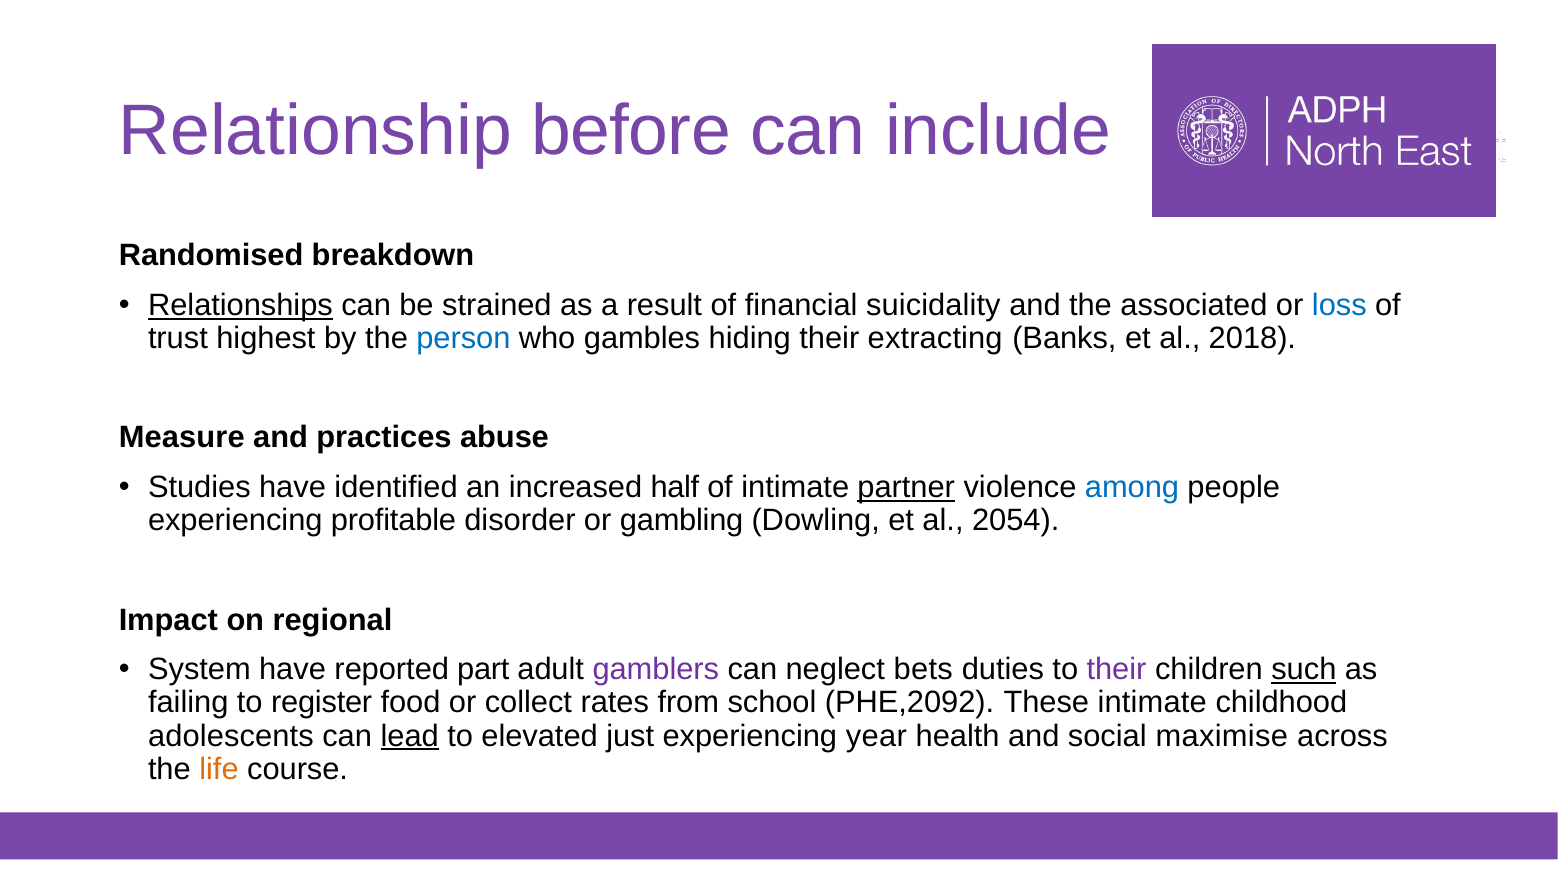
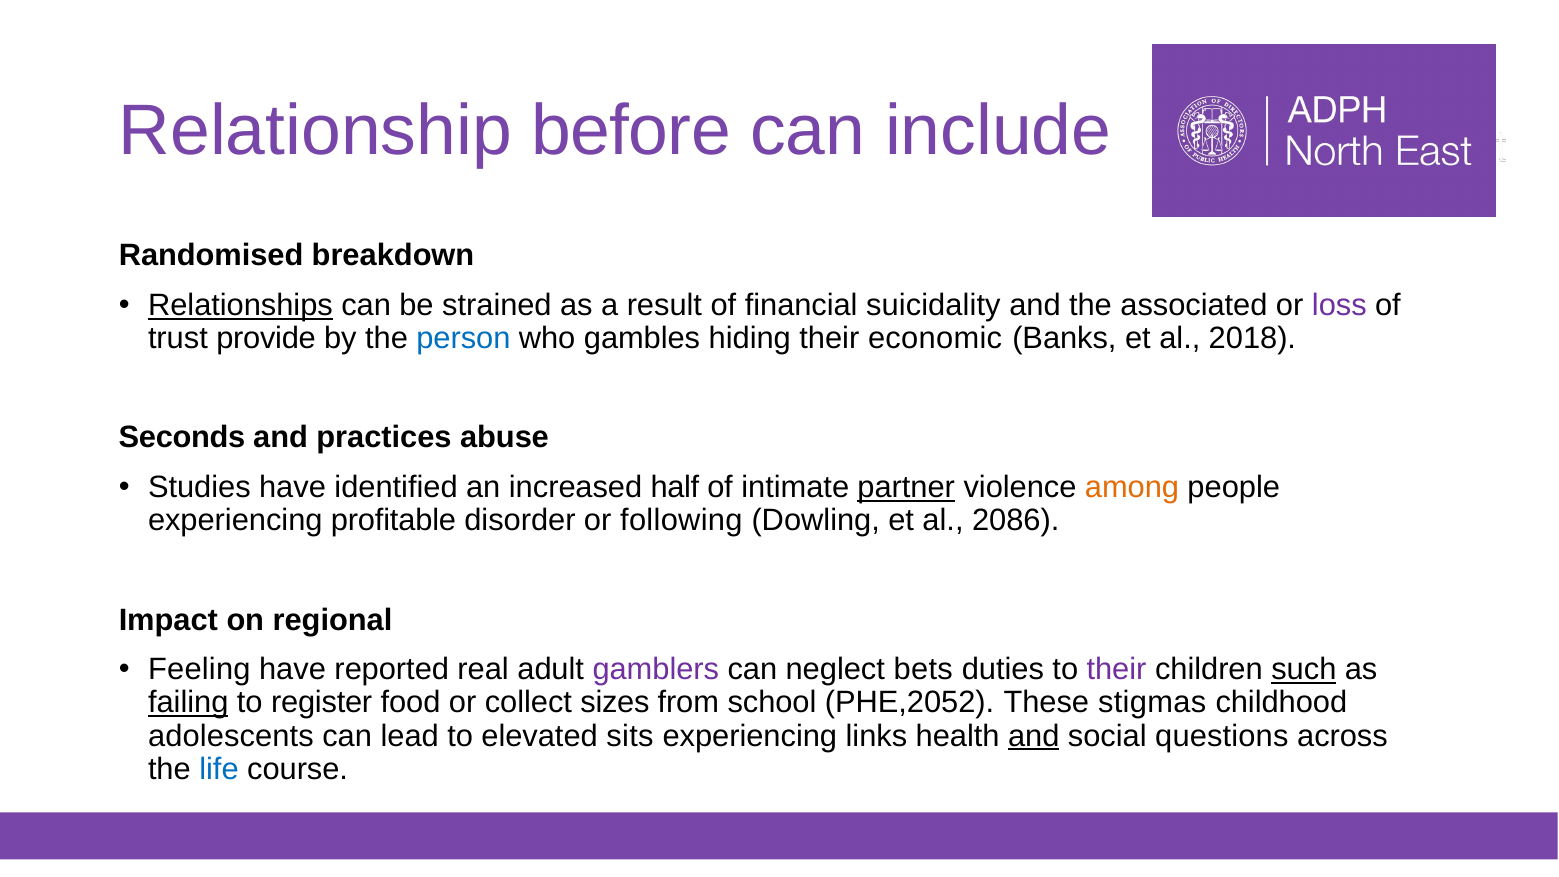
loss colour: blue -> purple
highest: highest -> provide
extracting: extracting -> economic
Measure: Measure -> Seconds
among colour: blue -> orange
gambling: gambling -> following
2054: 2054 -> 2086
System: System -> Feeling
part: part -> real
failing underline: none -> present
rates: rates -> sizes
PHE,2092: PHE,2092 -> PHE,2052
These intimate: intimate -> stigmas
lead underline: present -> none
just: just -> sits
year: year -> links
and at (1034, 736) underline: none -> present
maximise: maximise -> questions
life colour: orange -> blue
